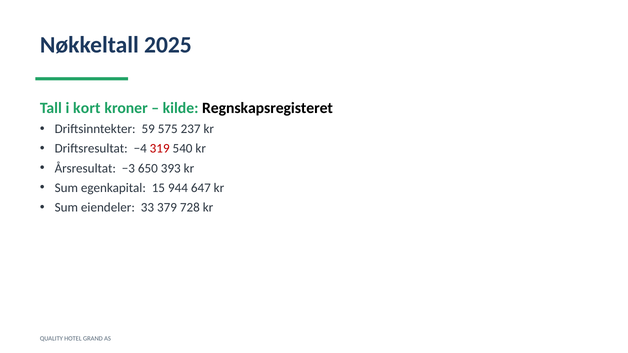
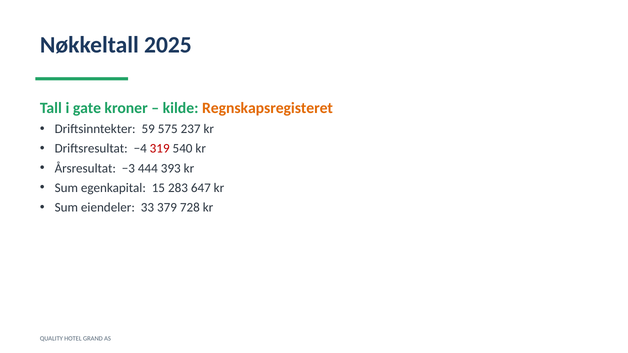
kort: kort -> gate
Regnskapsregisteret colour: black -> orange
650: 650 -> 444
944: 944 -> 283
